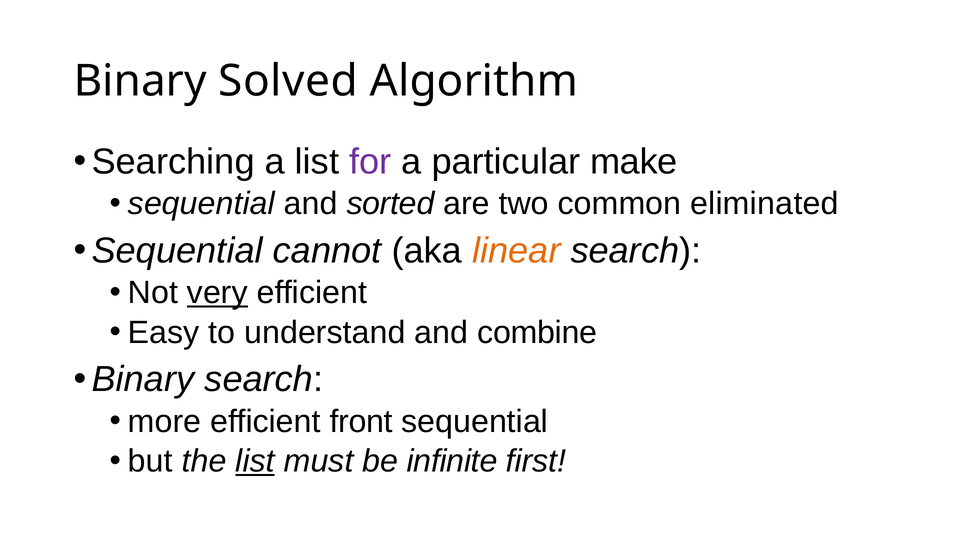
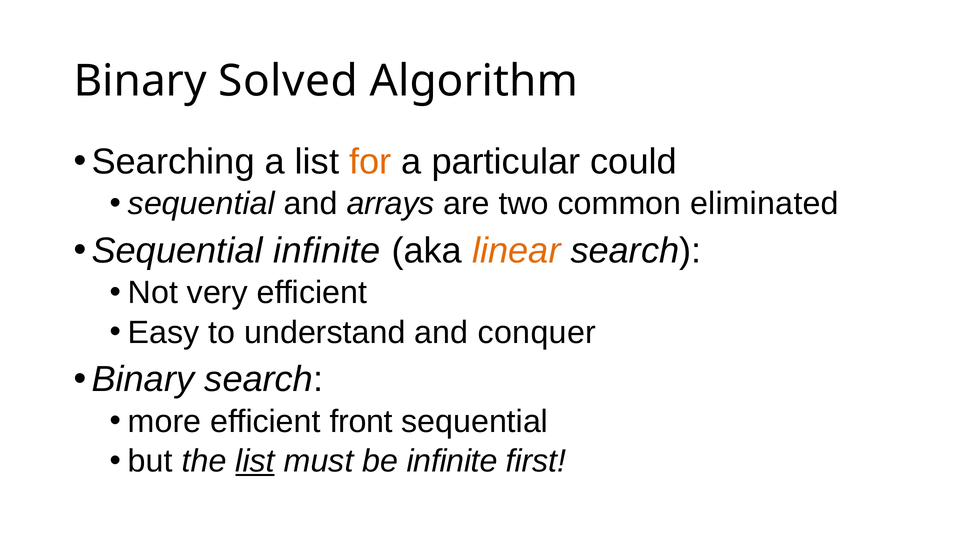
for colour: purple -> orange
make: make -> could
sorted: sorted -> arrays
Sequential cannot: cannot -> infinite
very underline: present -> none
combine: combine -> conquer
